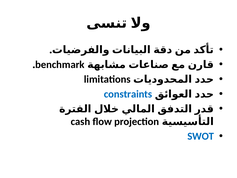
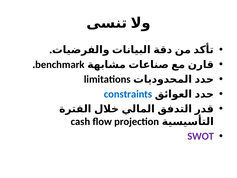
SWOT colour: blue -> purple
